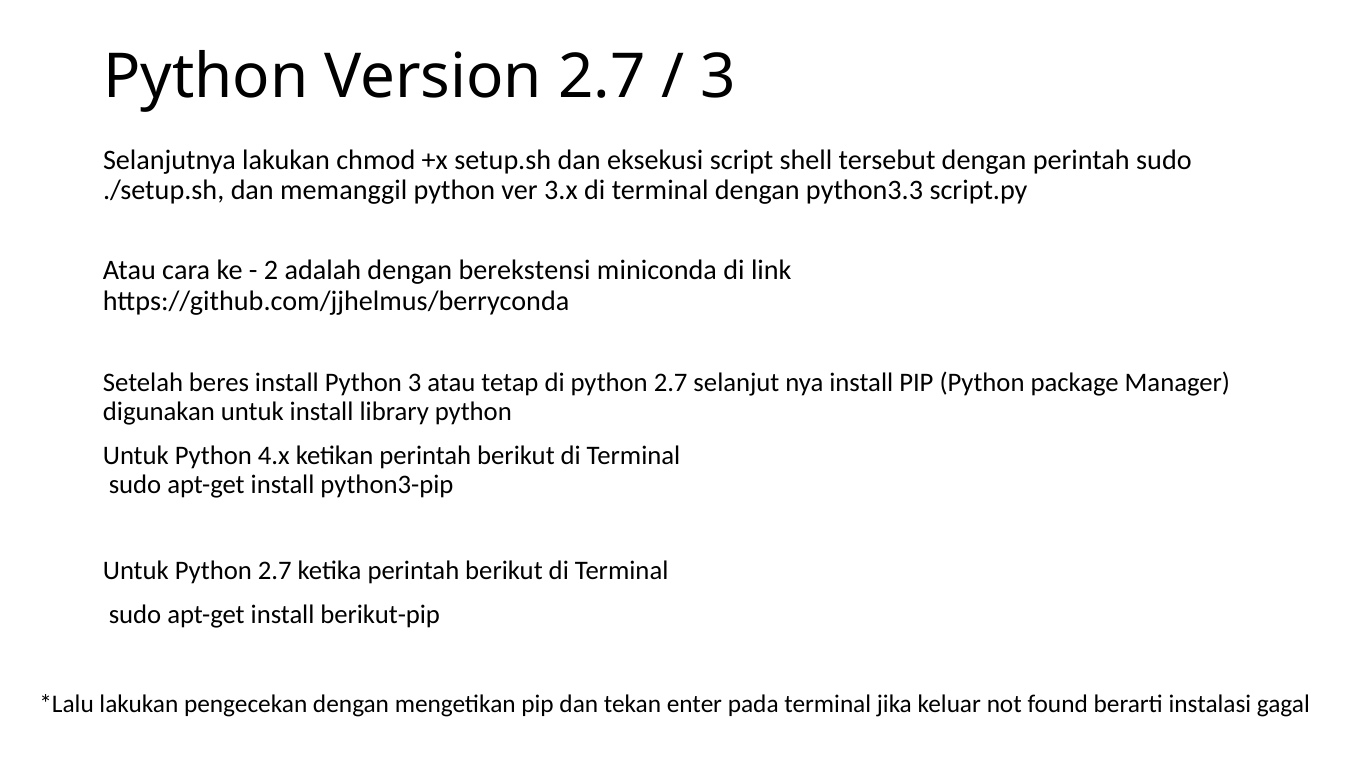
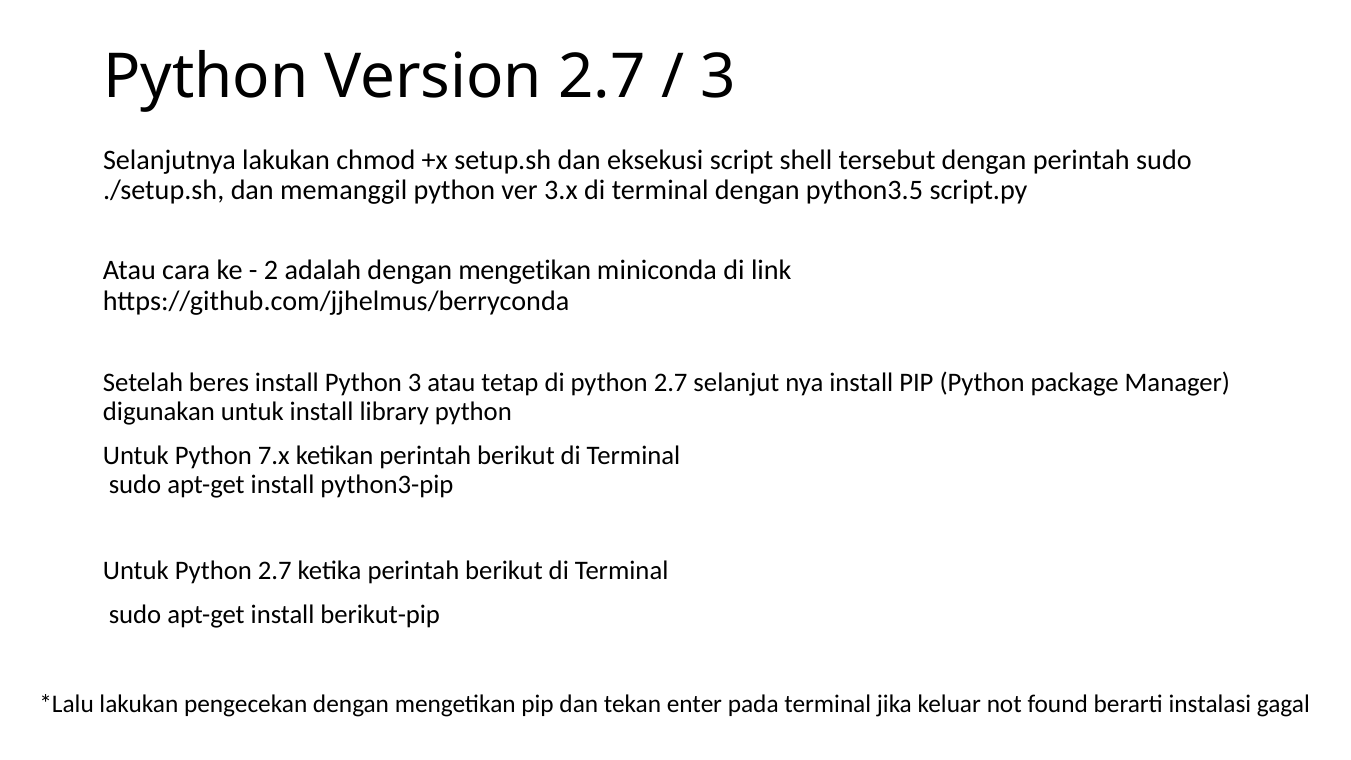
python3.3: python3.3 -> python3.5
adalah dengan berekstensi: berekstensi -> mengetikan
4.x: 4.x -> 7.x
